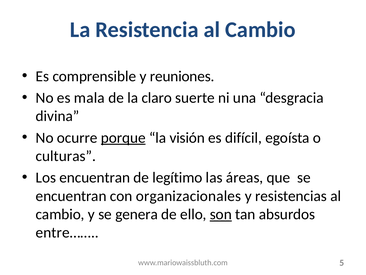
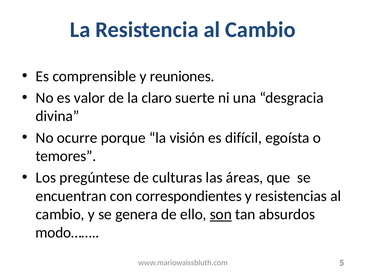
mala: mala -> valor
porque underline: present -> none
culturas: culturas -> temores
Los encuentran: encuentran -> pregúntese
legítimo: legítimo -> culturas
organizacionales: organizacionales -> correspondientes
entre……: entre…… -> modo……
